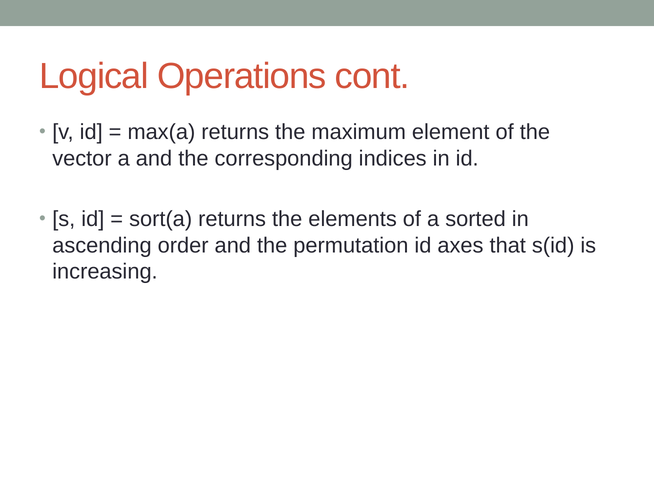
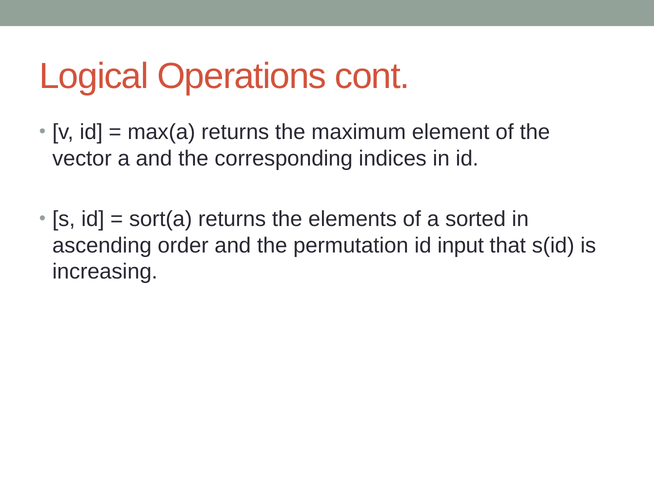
axes: axes -> input
